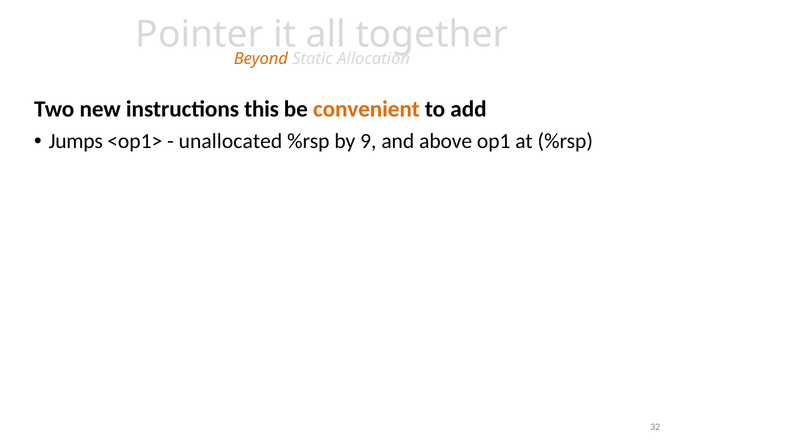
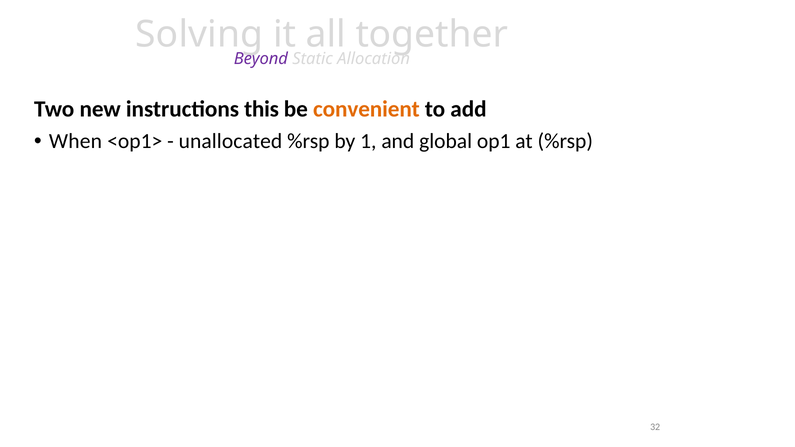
Pointer: Pointer -> Solving
Beyond colour: orange -> purple
Jumps: Jumps -> When
9: 9 -> 1
above: above -> global
